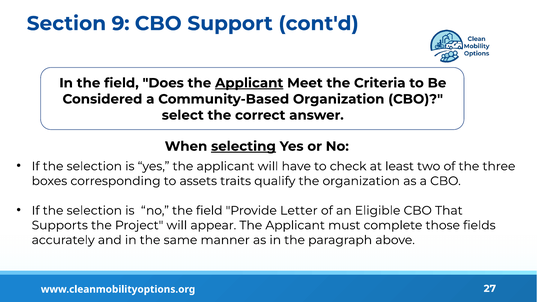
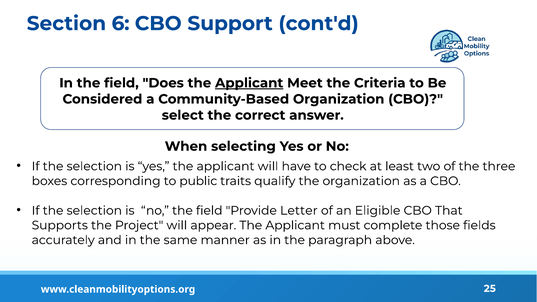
9: 9 -> 6
selecting underline: present -> none
assets: assets -> public
27: 27 -> 25
